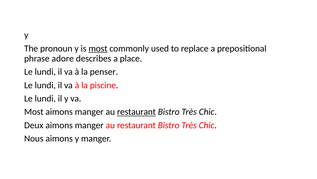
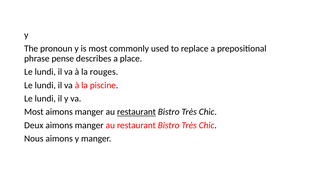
most at (98, 48) underline: present -> none
adore: adore -> pense
penser: penser -> rouges
